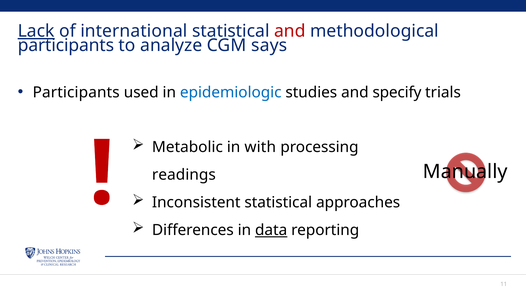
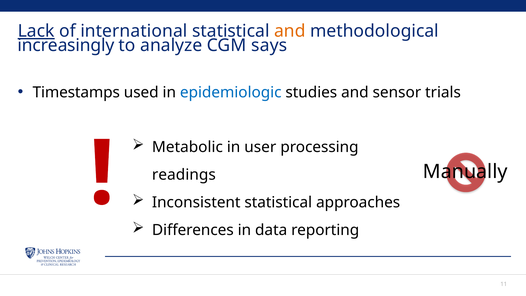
and at (290, 31) colour: red -> orange
participants at (66, 45): participants -> increasingly
Participants at (76, 92): Participants -> Timestamps
specify: specify -> sensor
with: with -> user
data underline: present -> none
